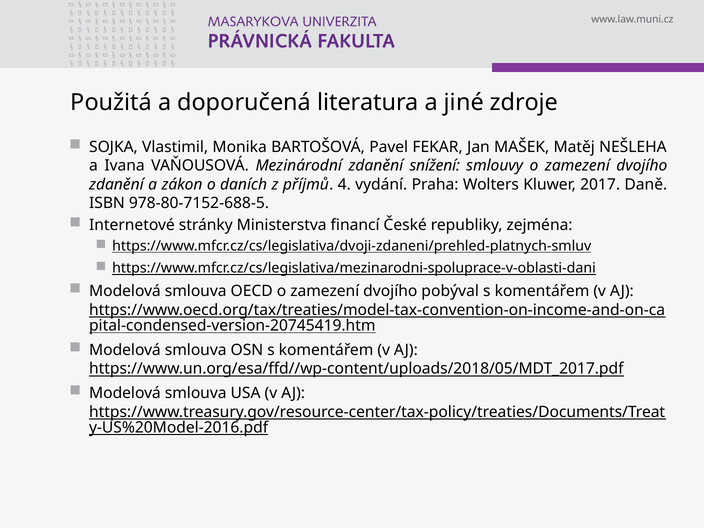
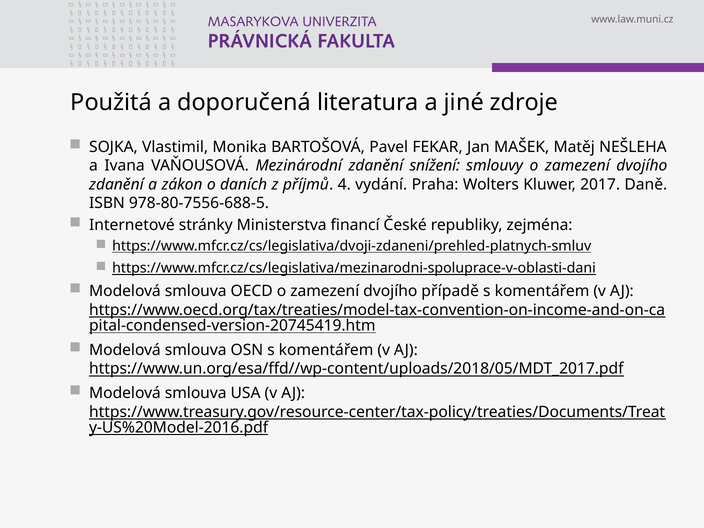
978-80-7152-688-5: 978-80-7152-688-5 -> 978-80-7556-688-5
pobýval: pobýval -> případě
